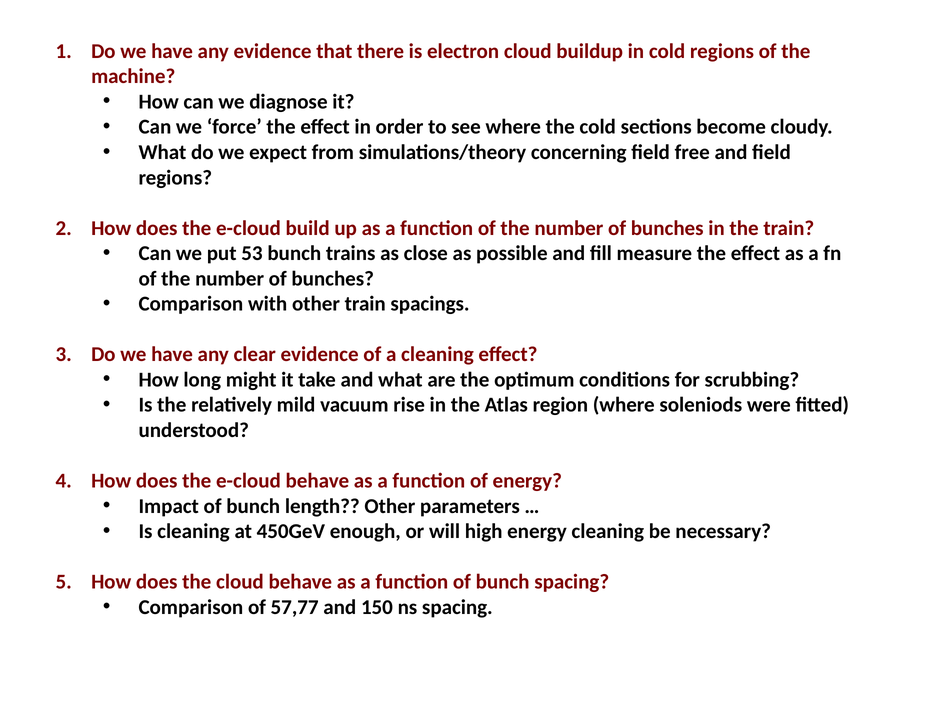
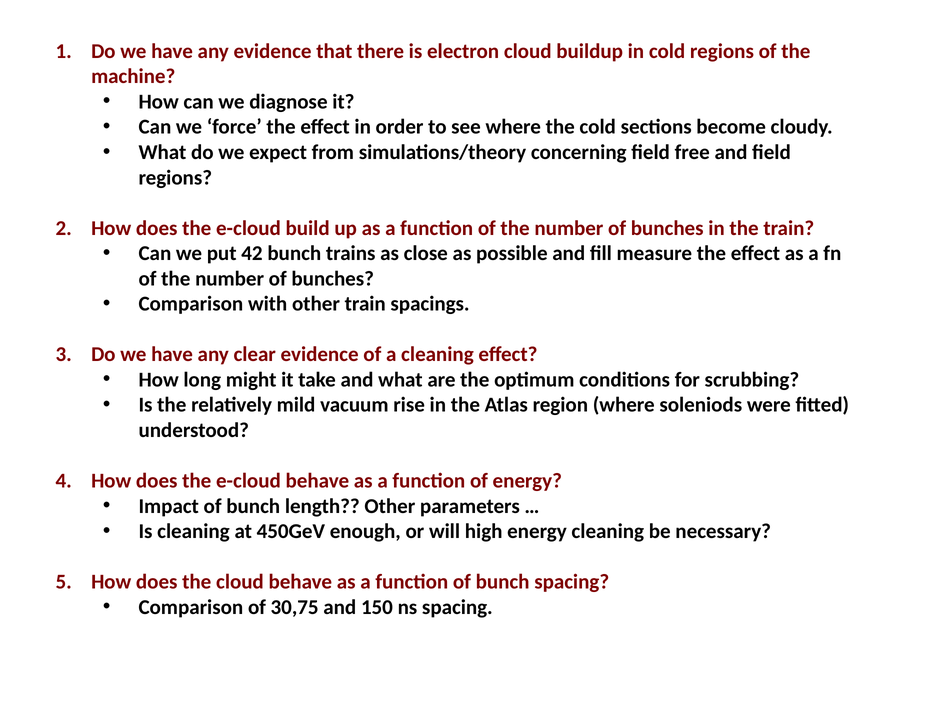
53: 53 -> 42
57,77: 57,77 -> 30,75
